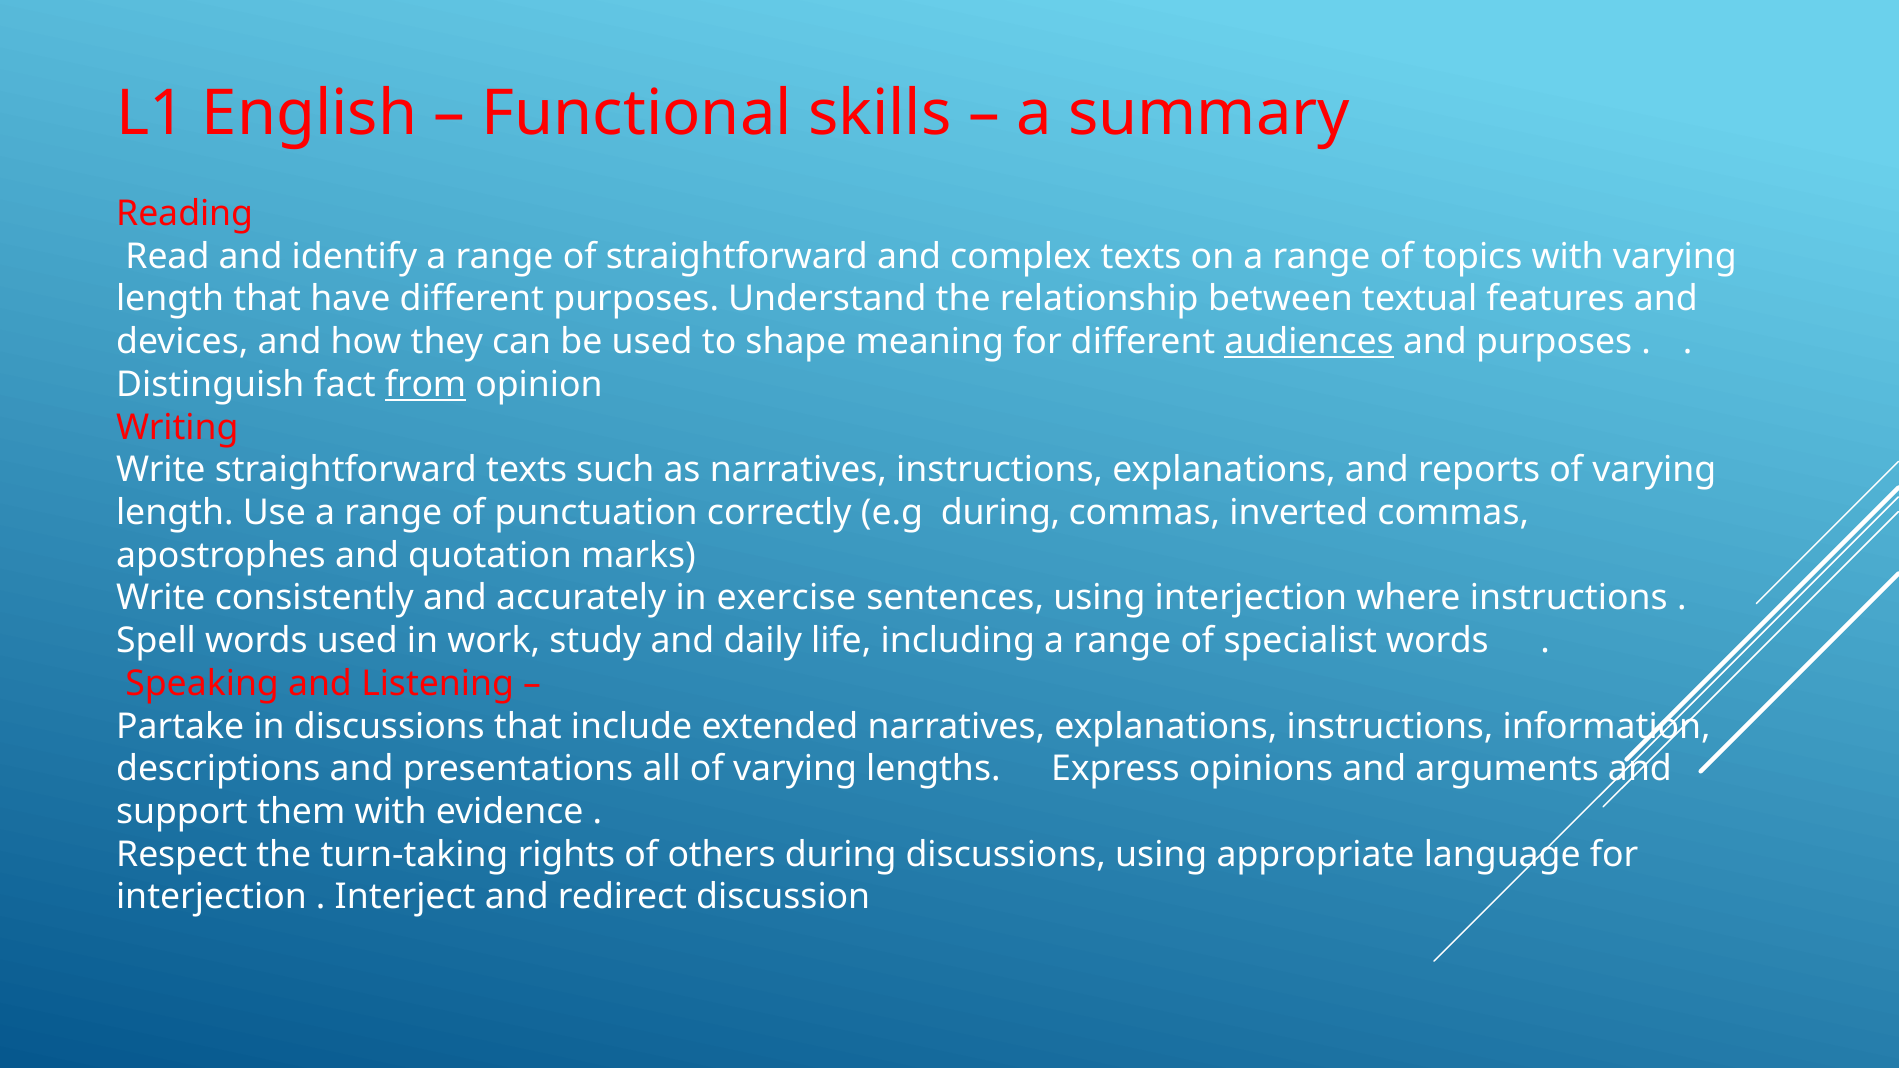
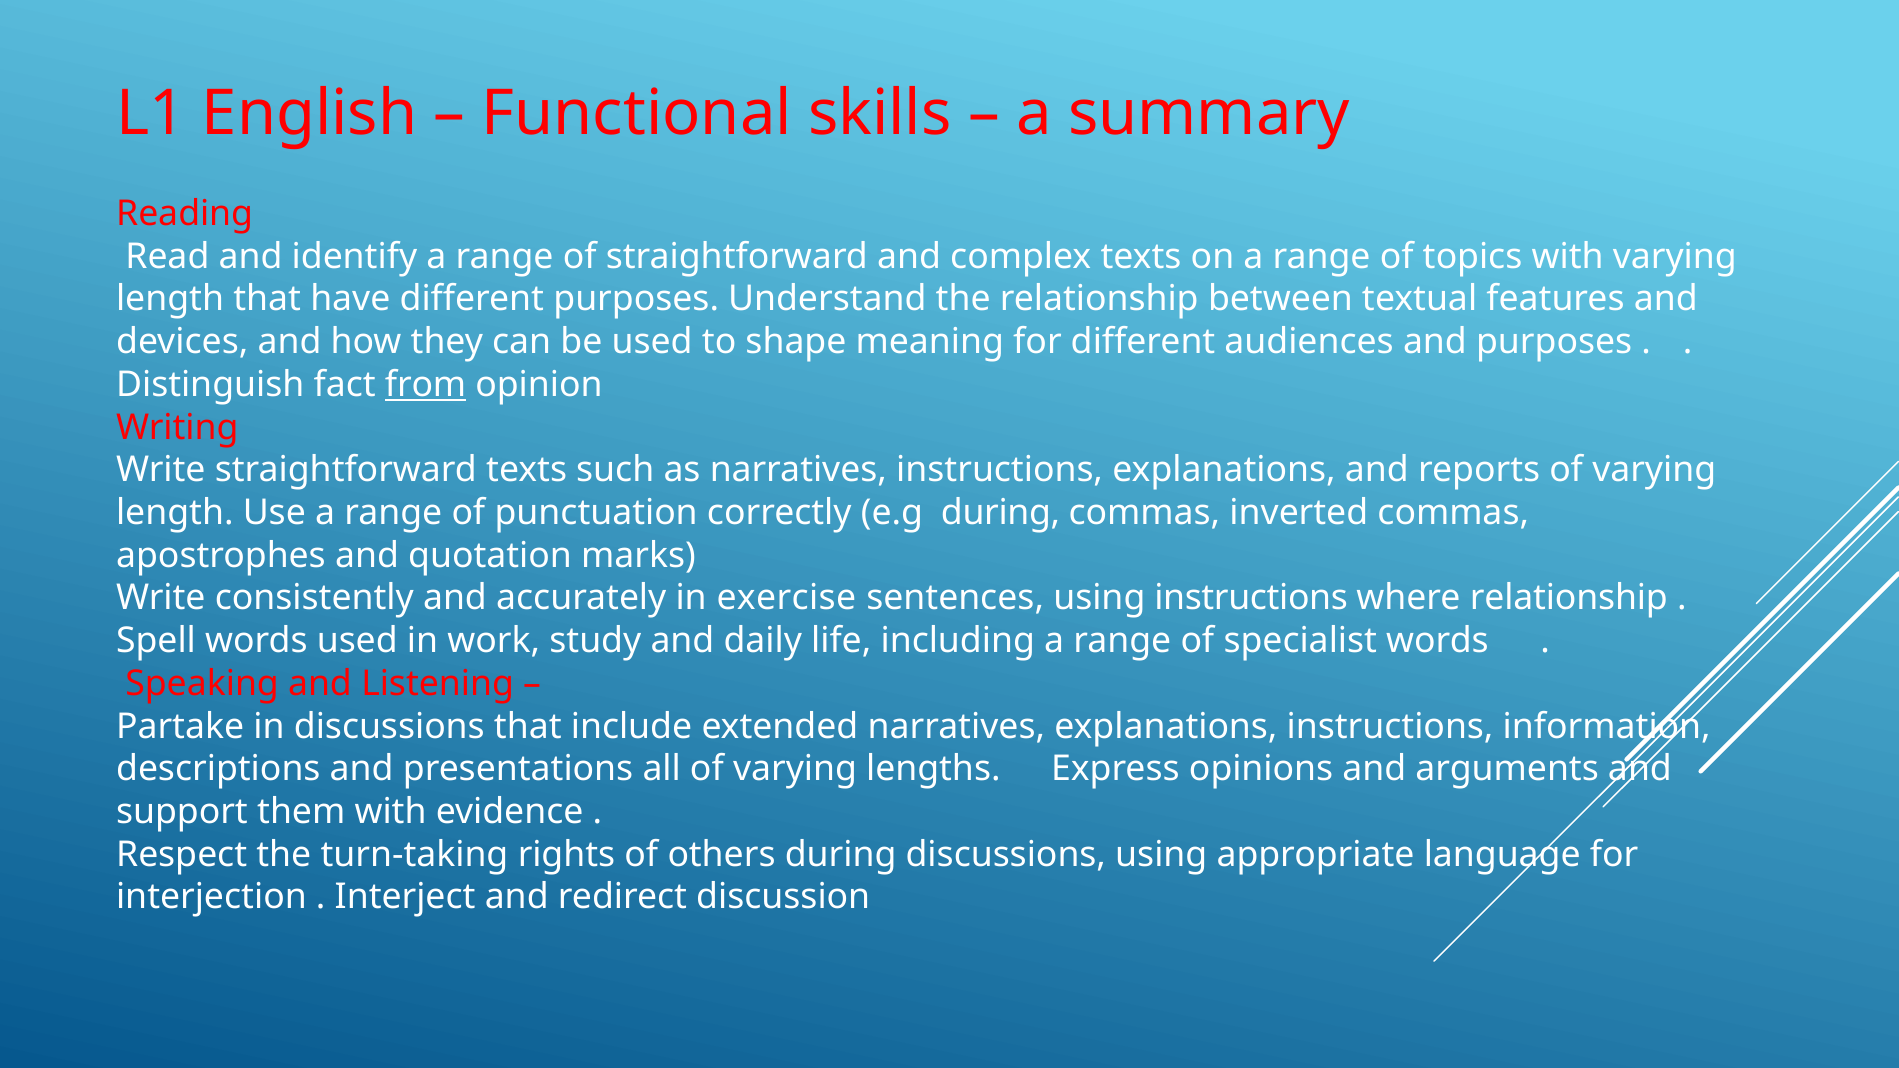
audiences underline: present -> none
using interjection: interjection -> instructions
where instructions: instructions -> relationship
